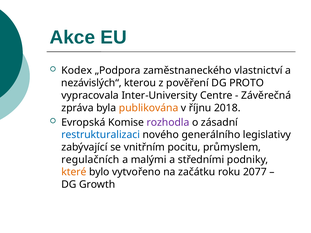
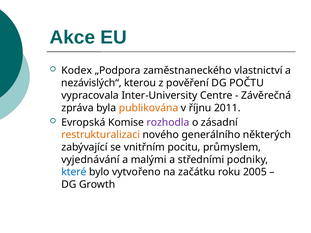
PROTO: PROTO -> POČTU
2018: 2018 -> 2011
restrukturalizaci colour: blue -> orange
legislativy: legislativy -> některých
regulačních: regulačních -> vyjednávání
které colour: orange -> blue
2077: 2077 -> 2005
